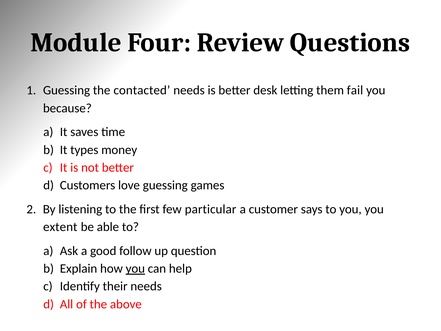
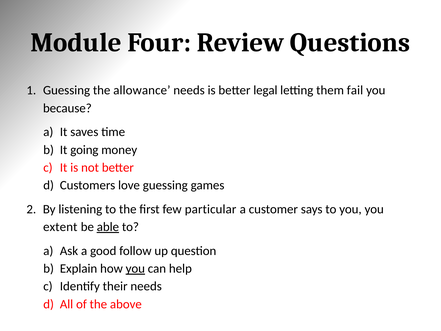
contacted: contacted -> allowance
desk: desk -> legal
types: types -> going
able underline: none -> present
